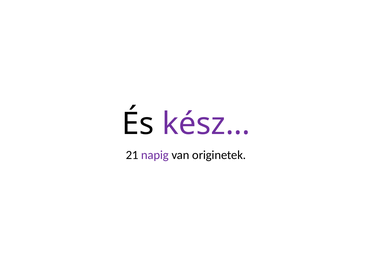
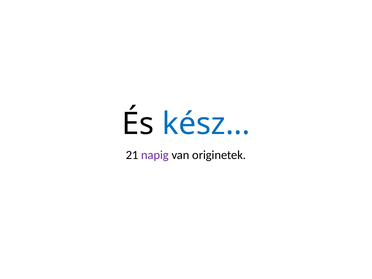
kész… colour: purple -> blue
